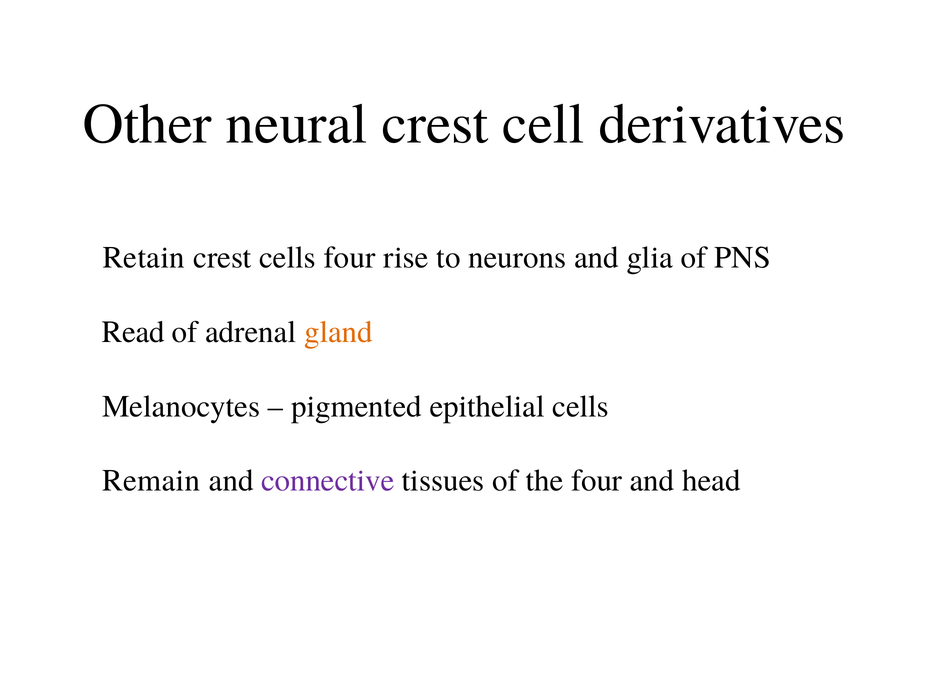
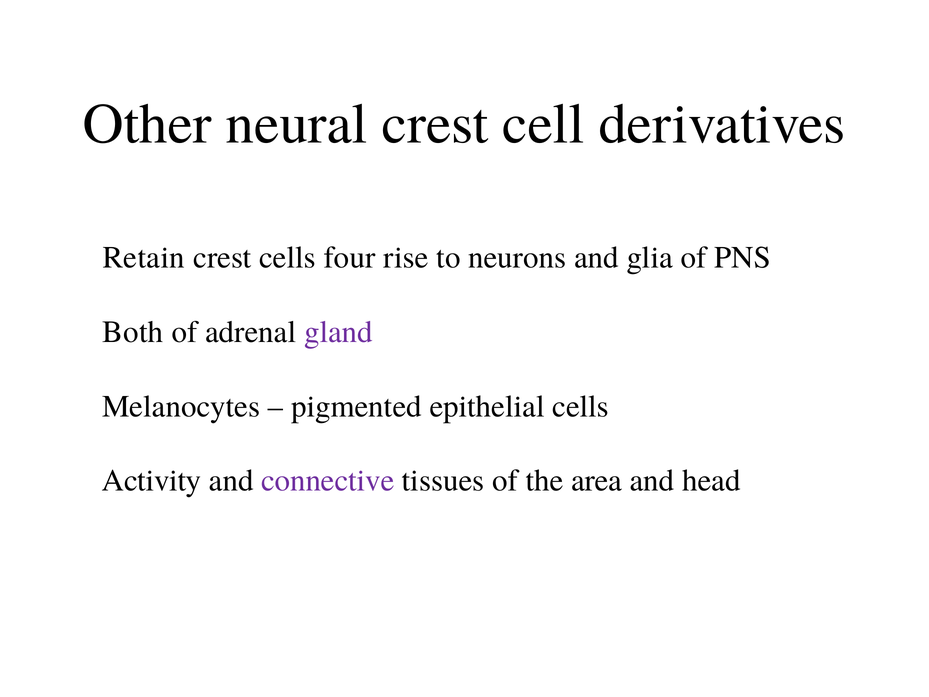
Read: Read -> Both
gland colour: orange -> purple
Remain: Remain -> Activity
the four: four -> area
